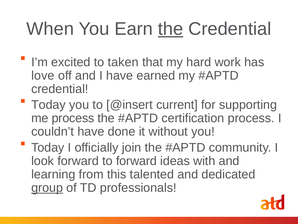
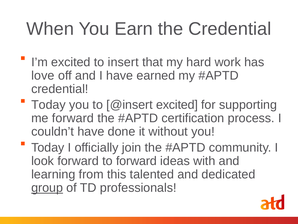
the at (171, 29) underline: present -> none
taken: taken -> insert
@insert current: current -> excited
me process: process -> forward
